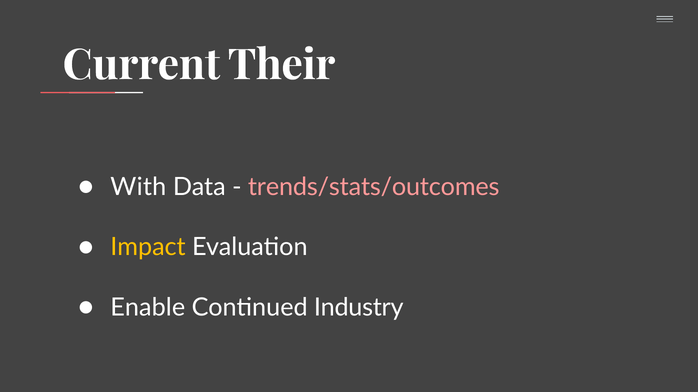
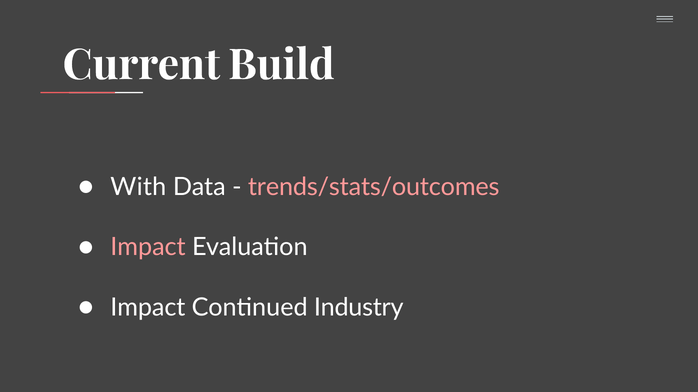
Their: Their -> Build
Impact at (148, 248) colour: yellow -> pink
Enable at (148, 308): Enable -> Impact
